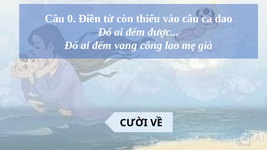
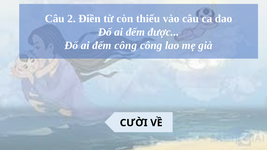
0: 0 -> 2
đếm vang: vang -> công
